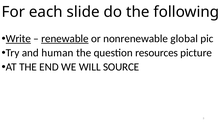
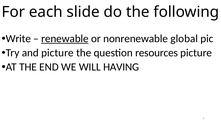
Write underline: present -> none
and human: human -> picture
SOURCE: SOURCE -> HAVING
